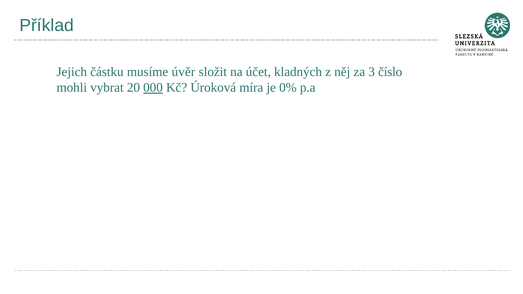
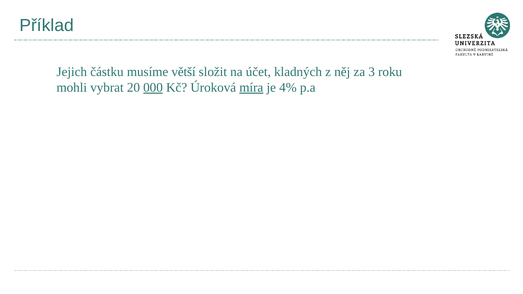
úvěr: úvěr -> větší
číslo: číslo -> roku
míra underline: none -> present
0%: 0% -> 4%
